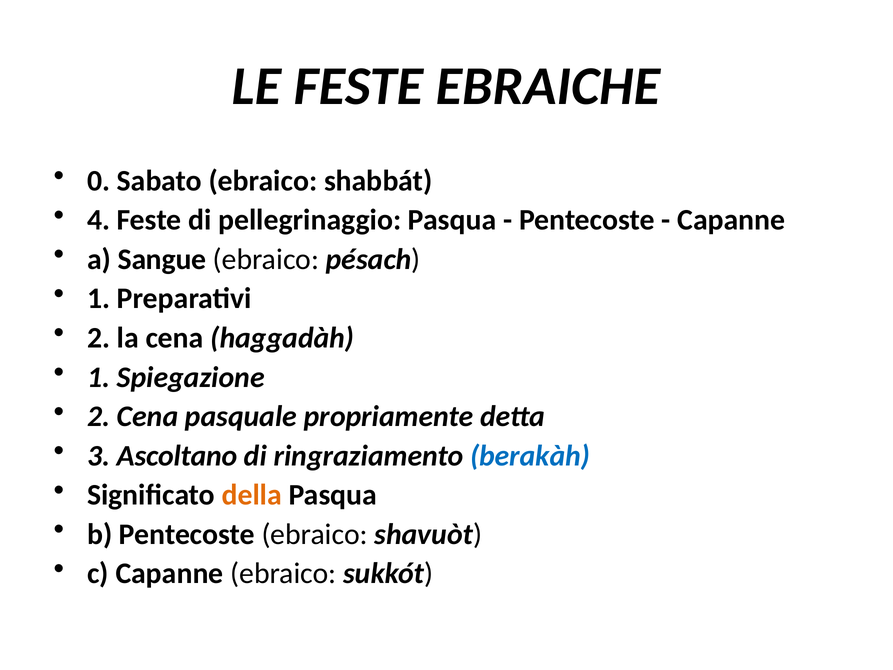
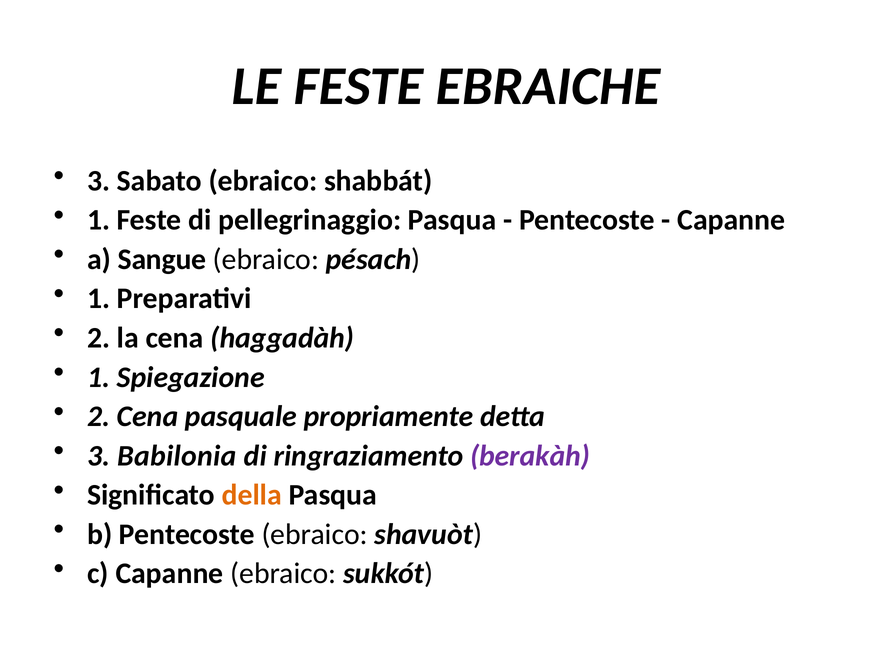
0 at (99, 181): 0 -> 3
4 at (99, 220): 4 -> 1
Ascoltano: Ascoltano -> Babilonia
berakàh colour: blue -> purple
